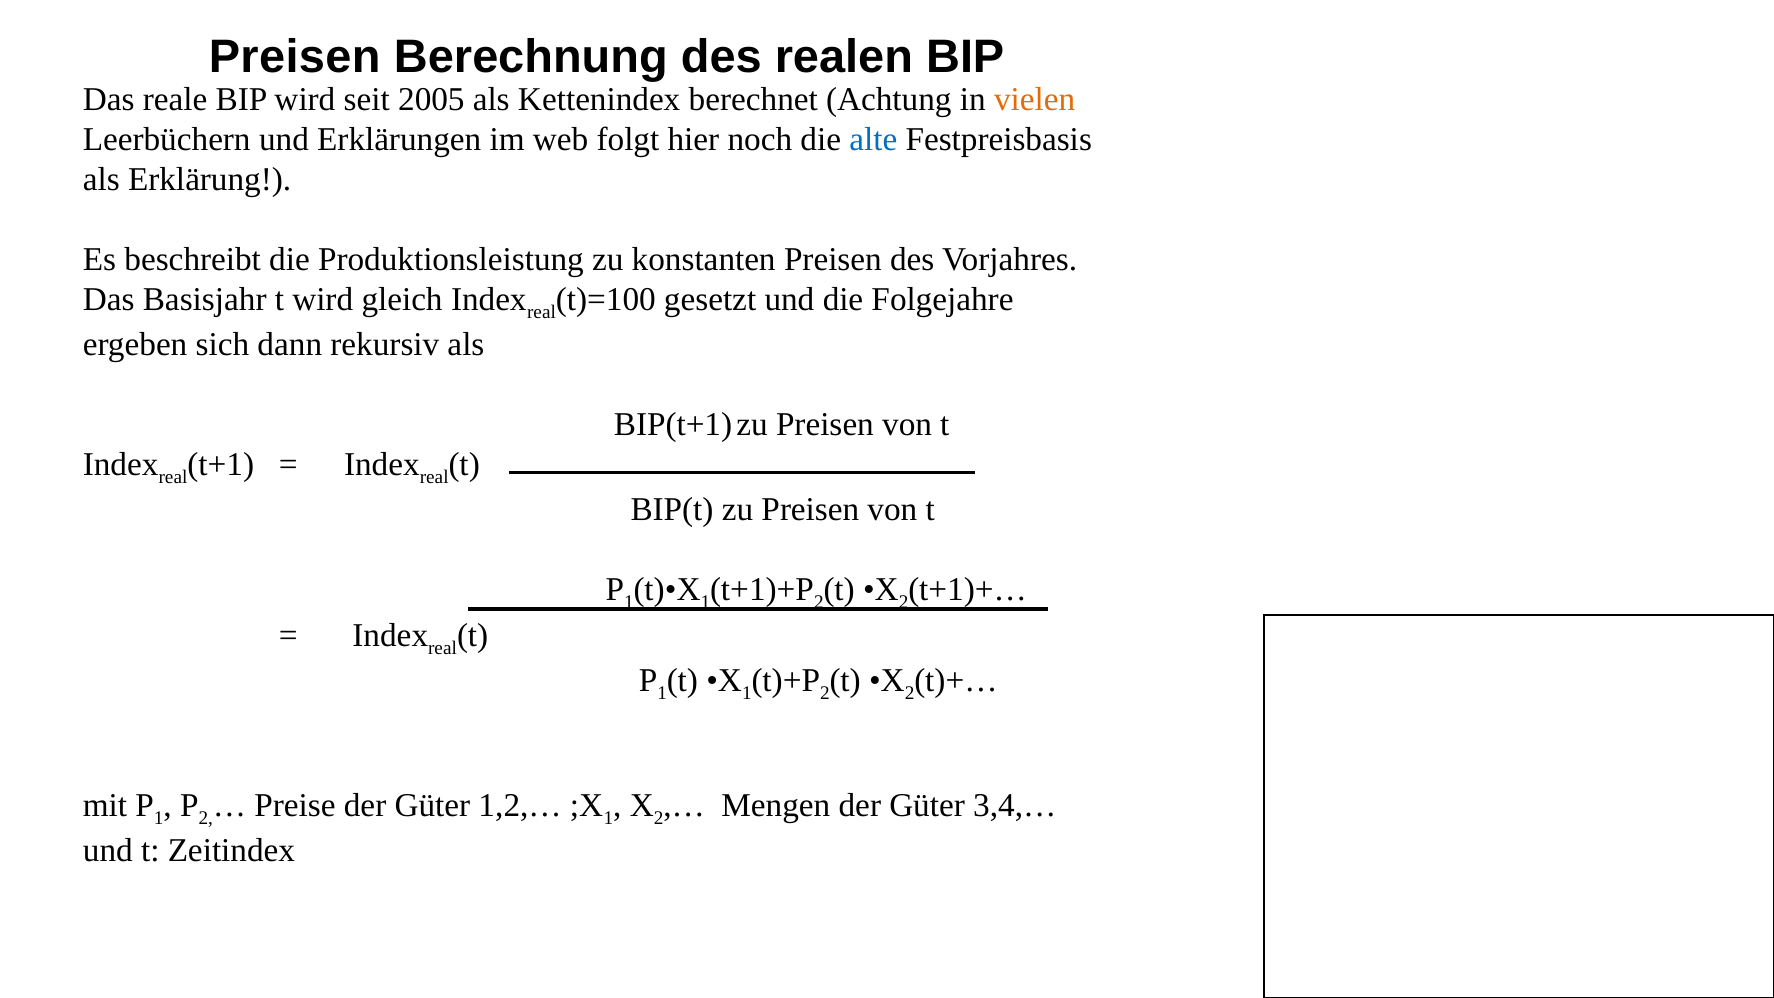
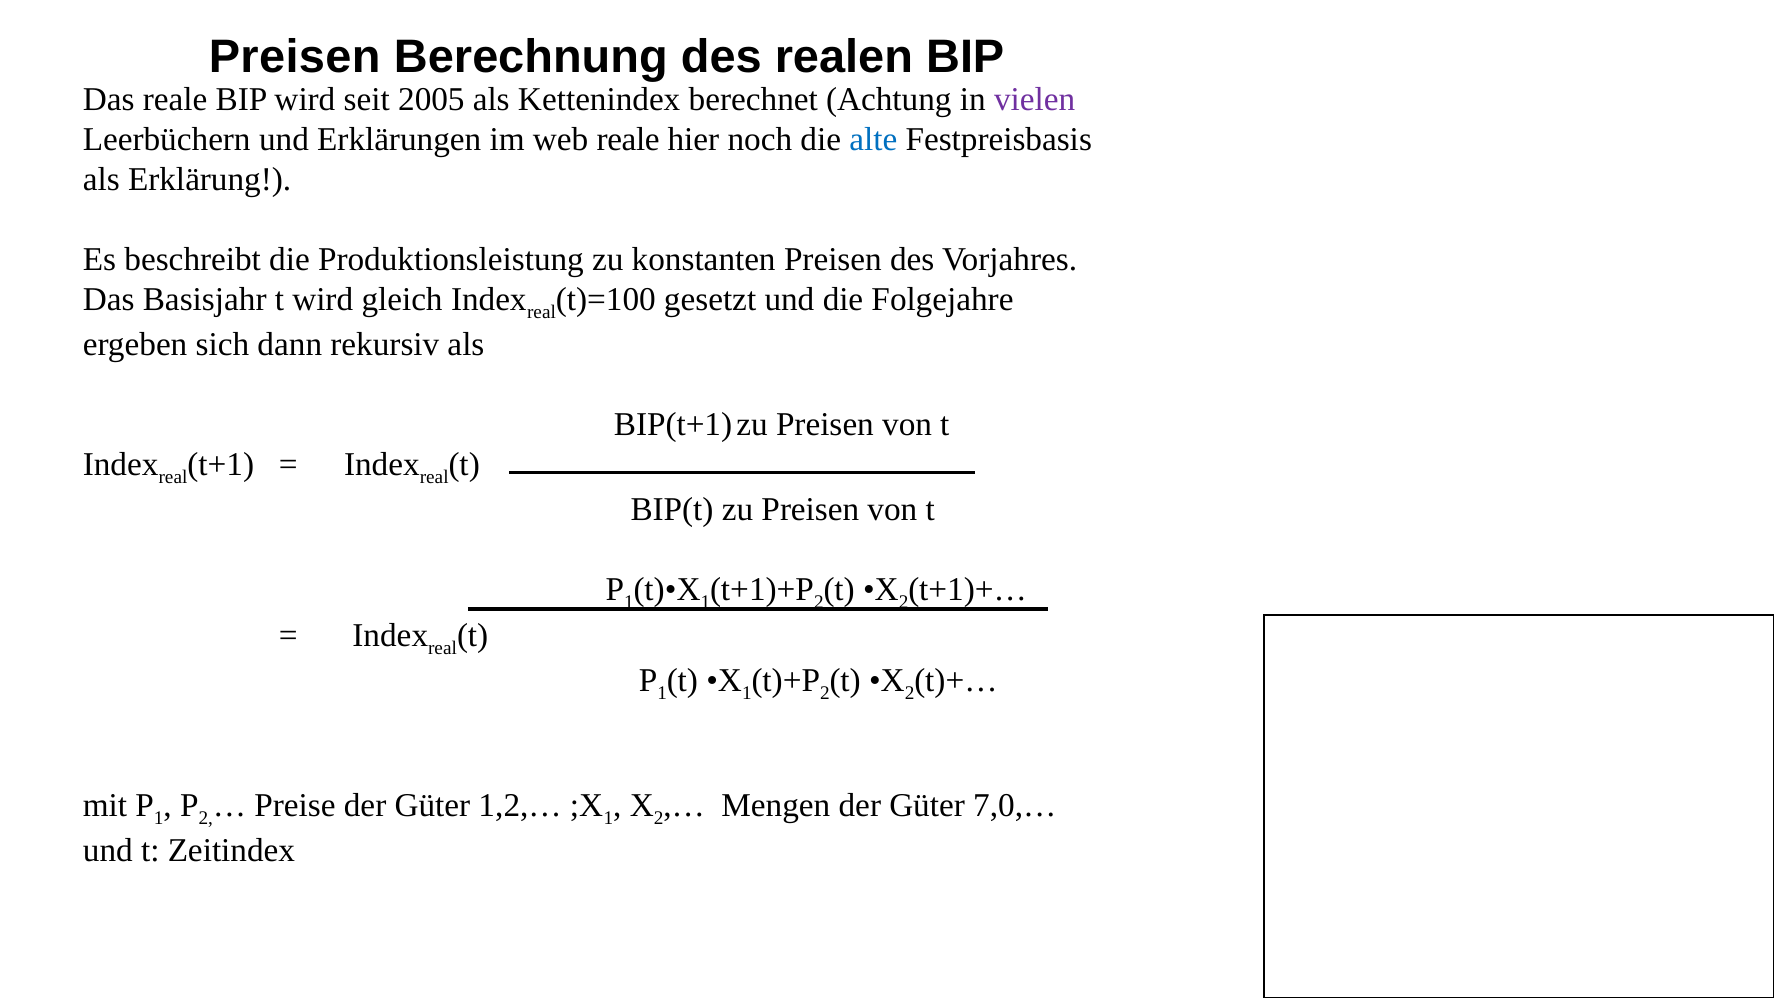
vielen colour: orange -> purple
web folgt: folgt -> reale
3,4,…: 3,4,… -> 7,0,…
